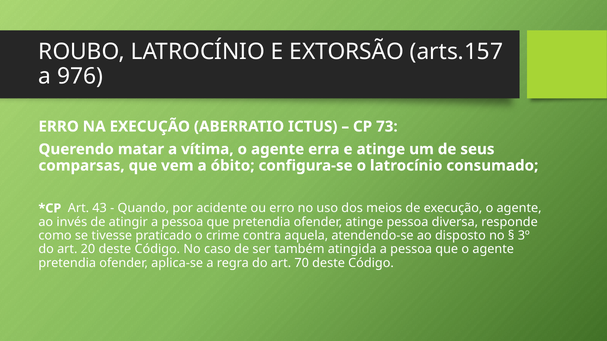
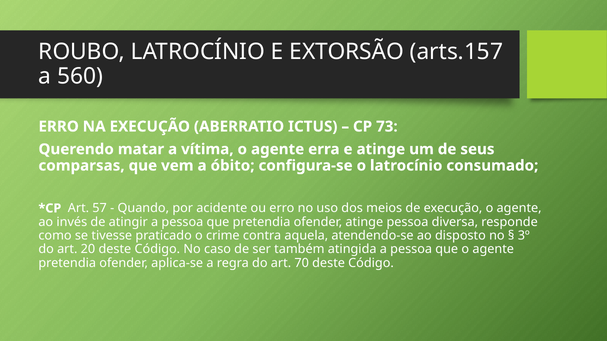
976: 976 -> 560
43: 43 -> 57
